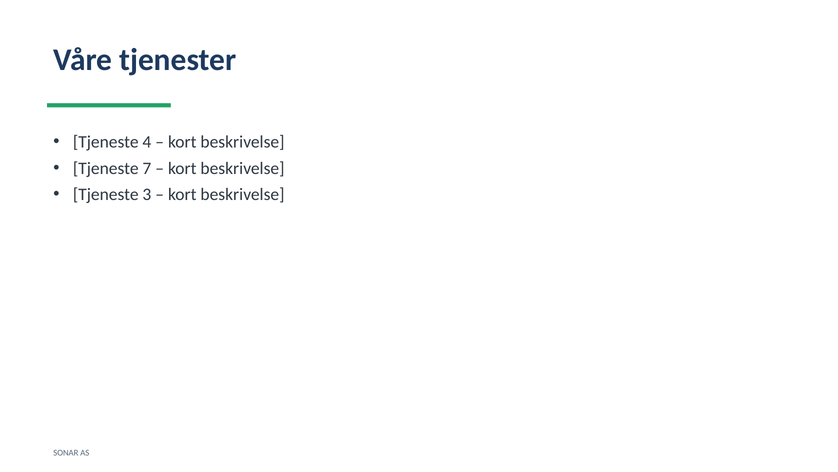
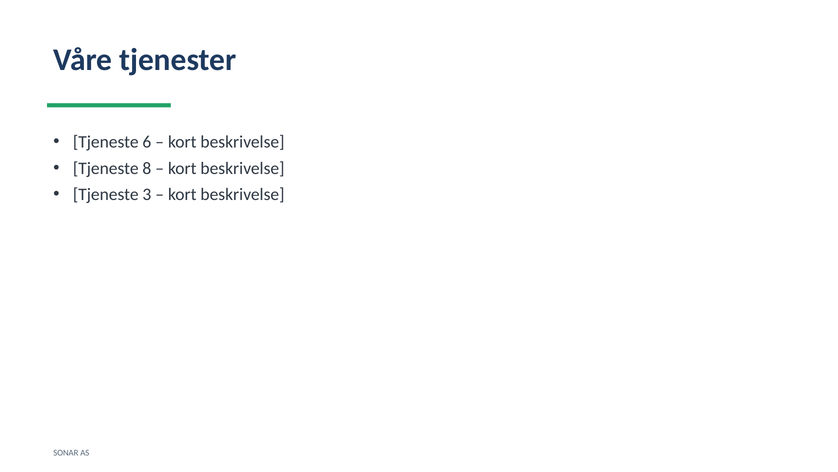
4: 4 -> 6
7: 7 -> 8
